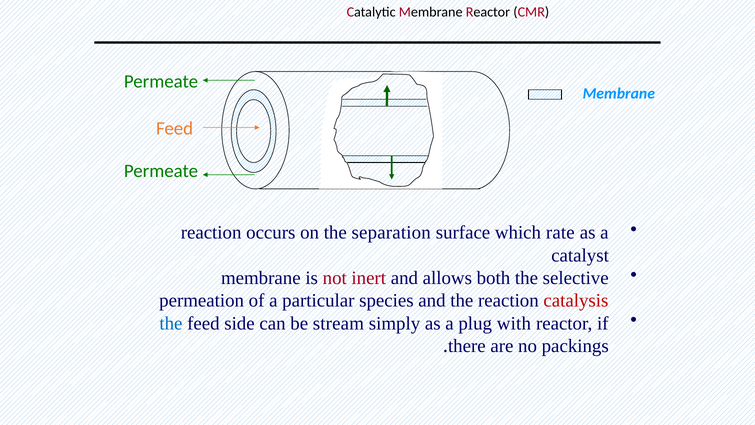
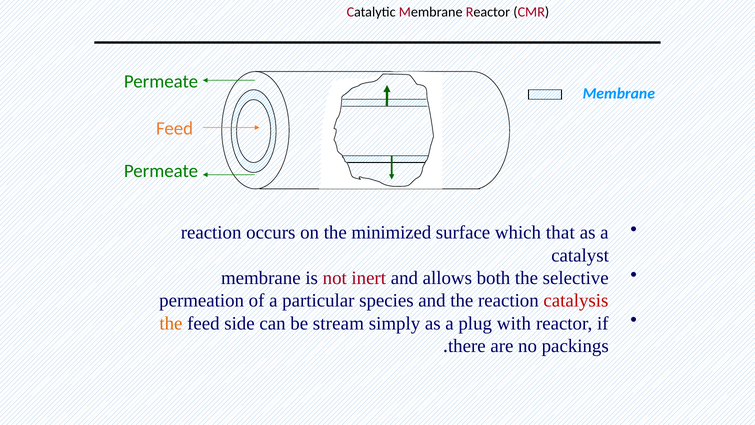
separation: separation -> minimized
rate: rate -> that
the at (171, 323) colour: blue -> orange
